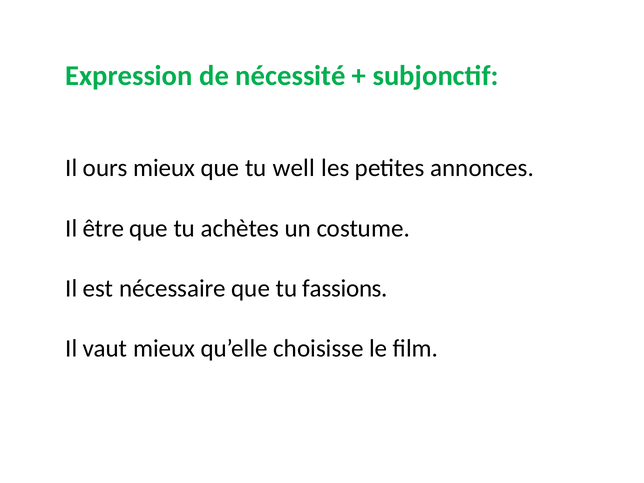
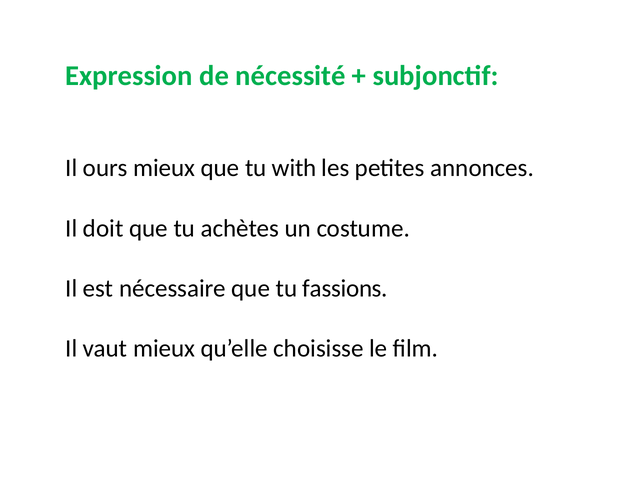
well: well -> with
être: être -> doit
